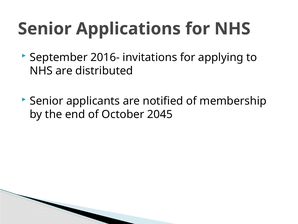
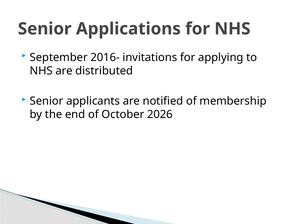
2045: 2045 -> 2026
